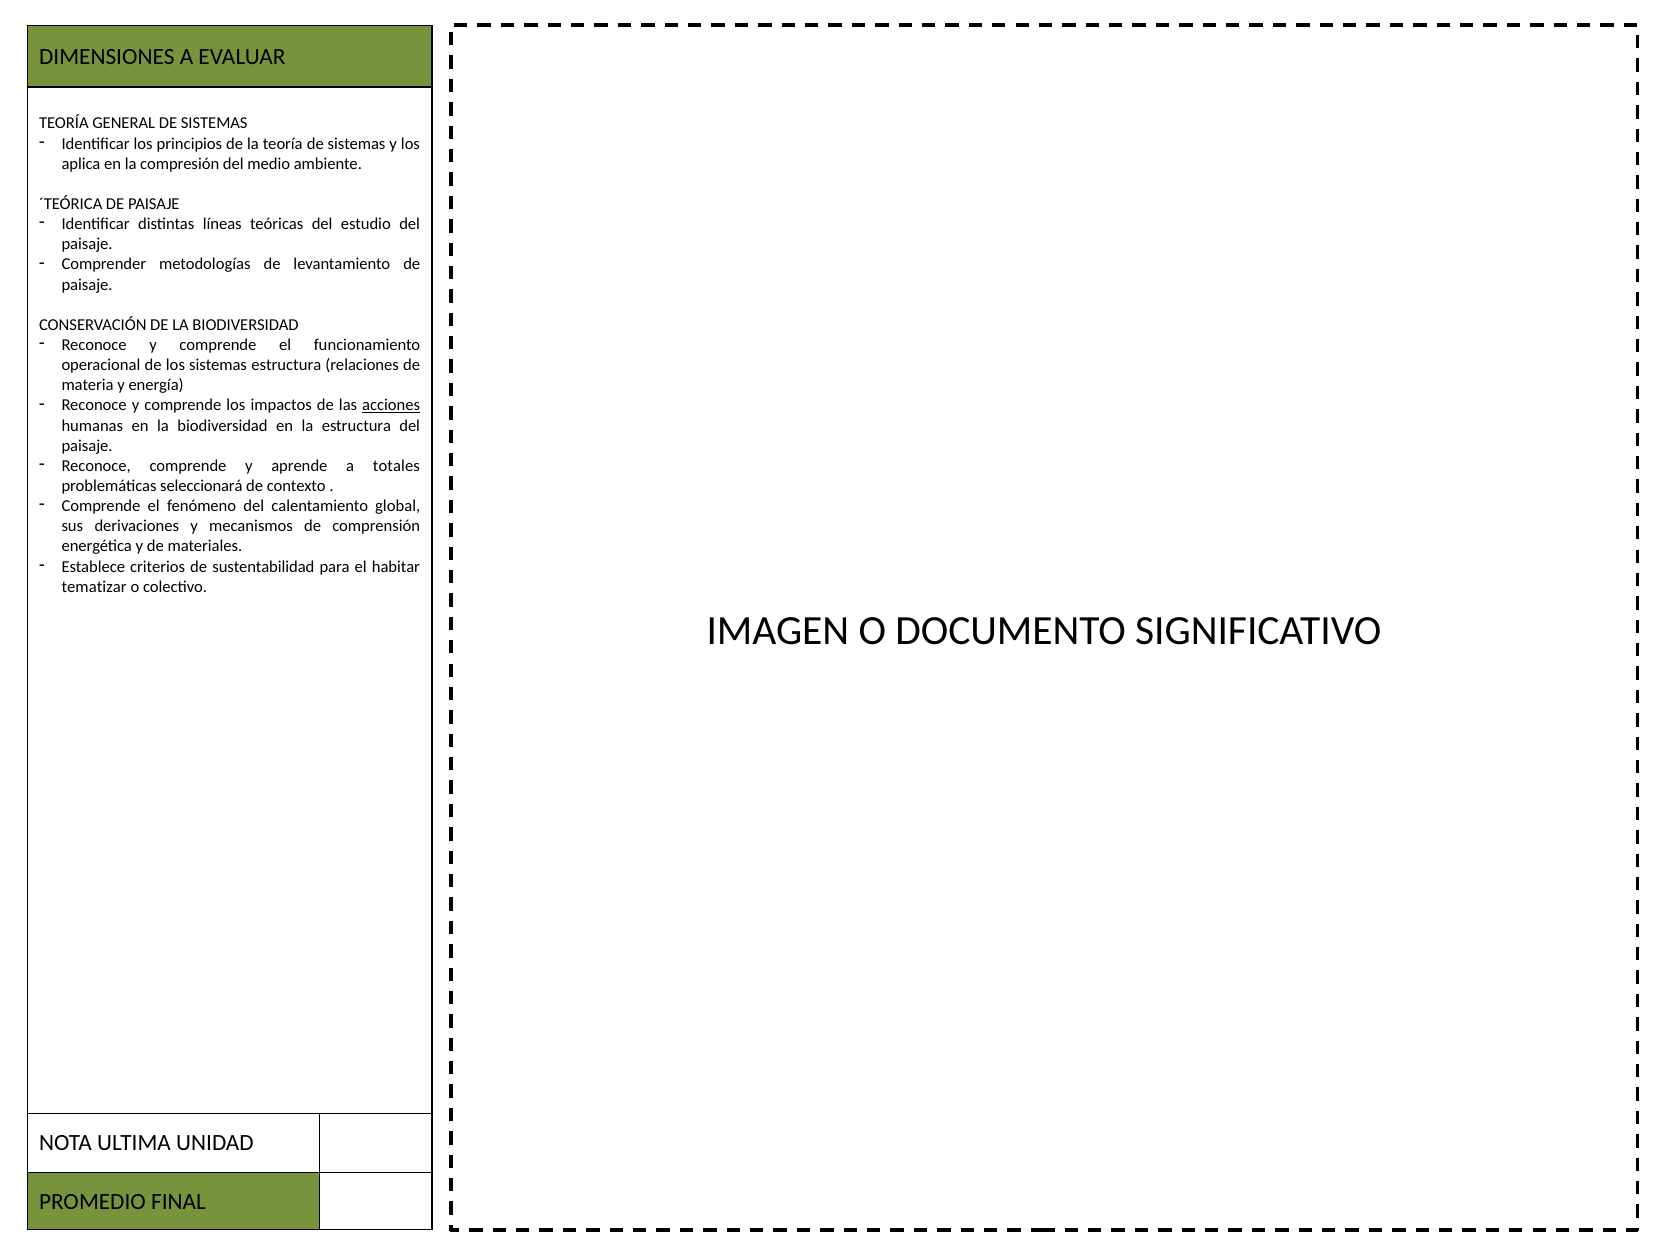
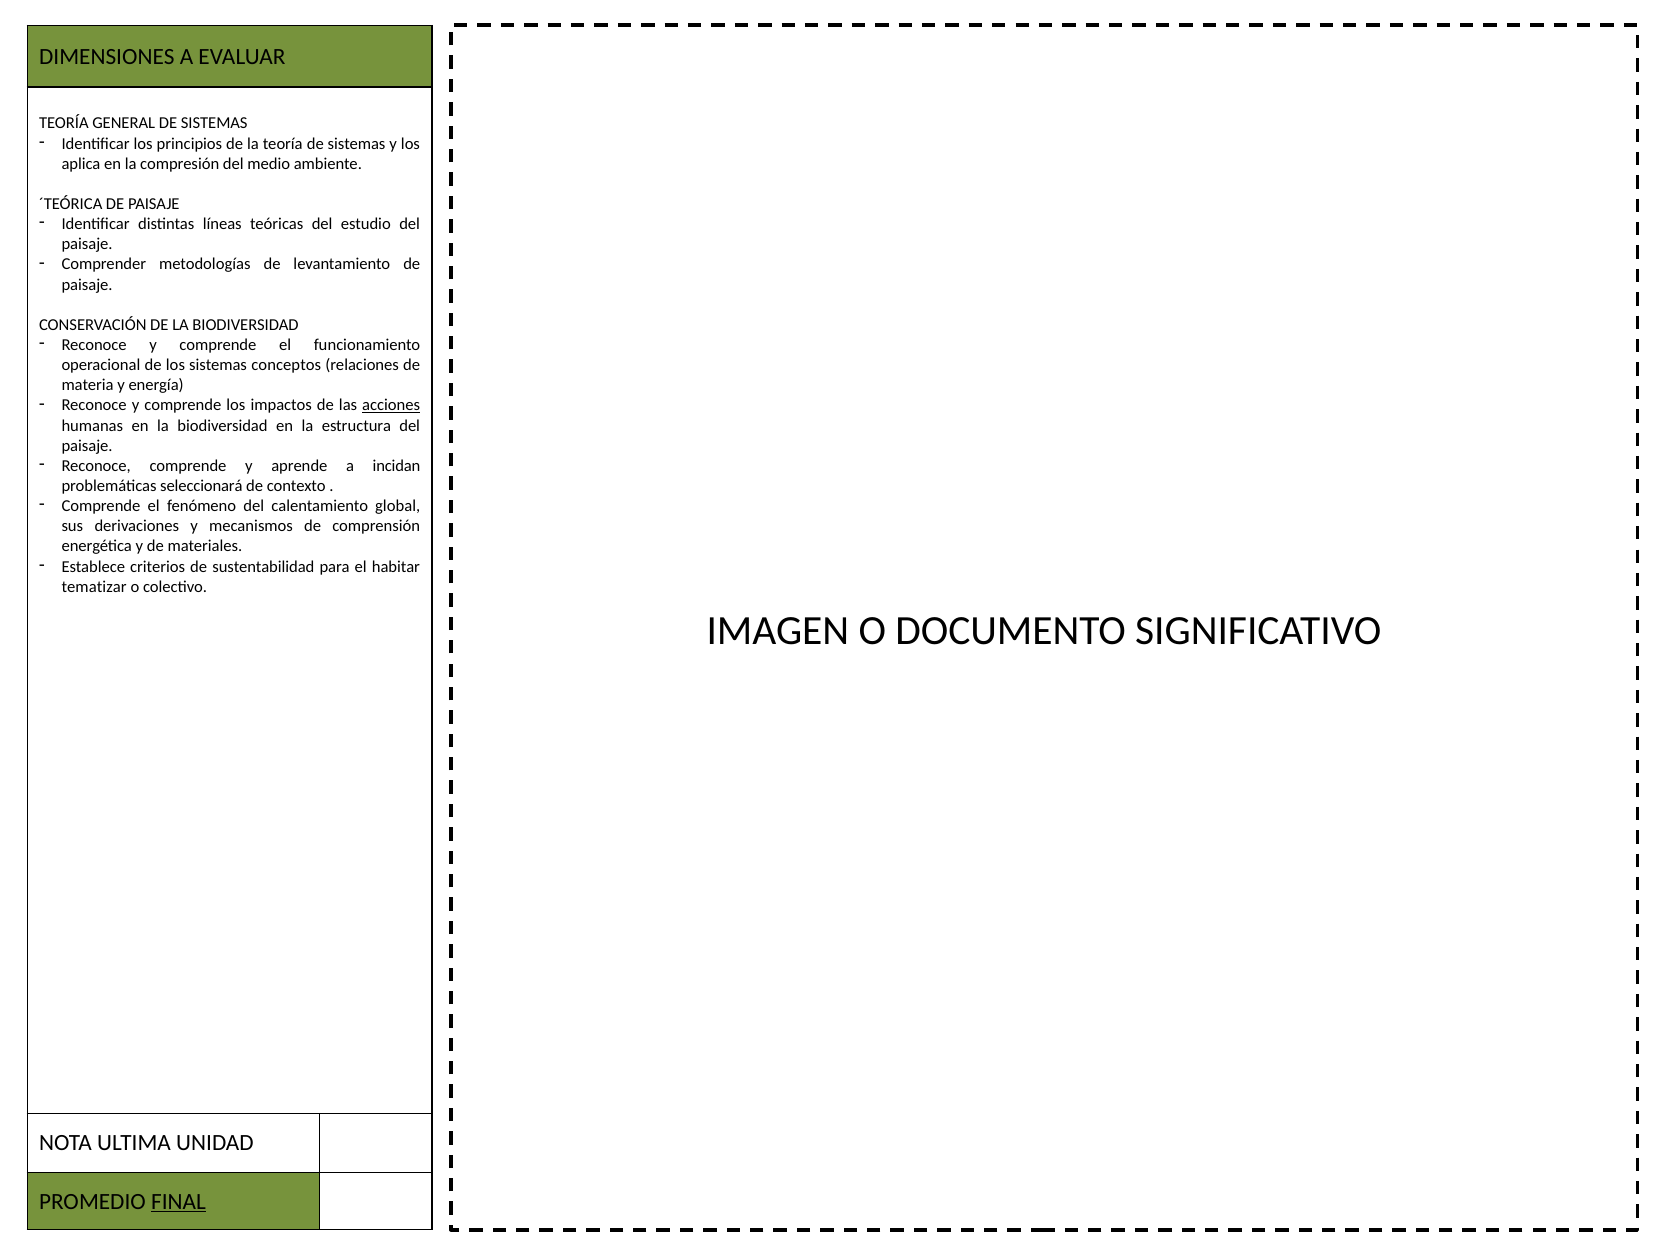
sistemas estructura: estructura -> conceptos
totales: totales -> incidan
FINAL underline: none -> present
